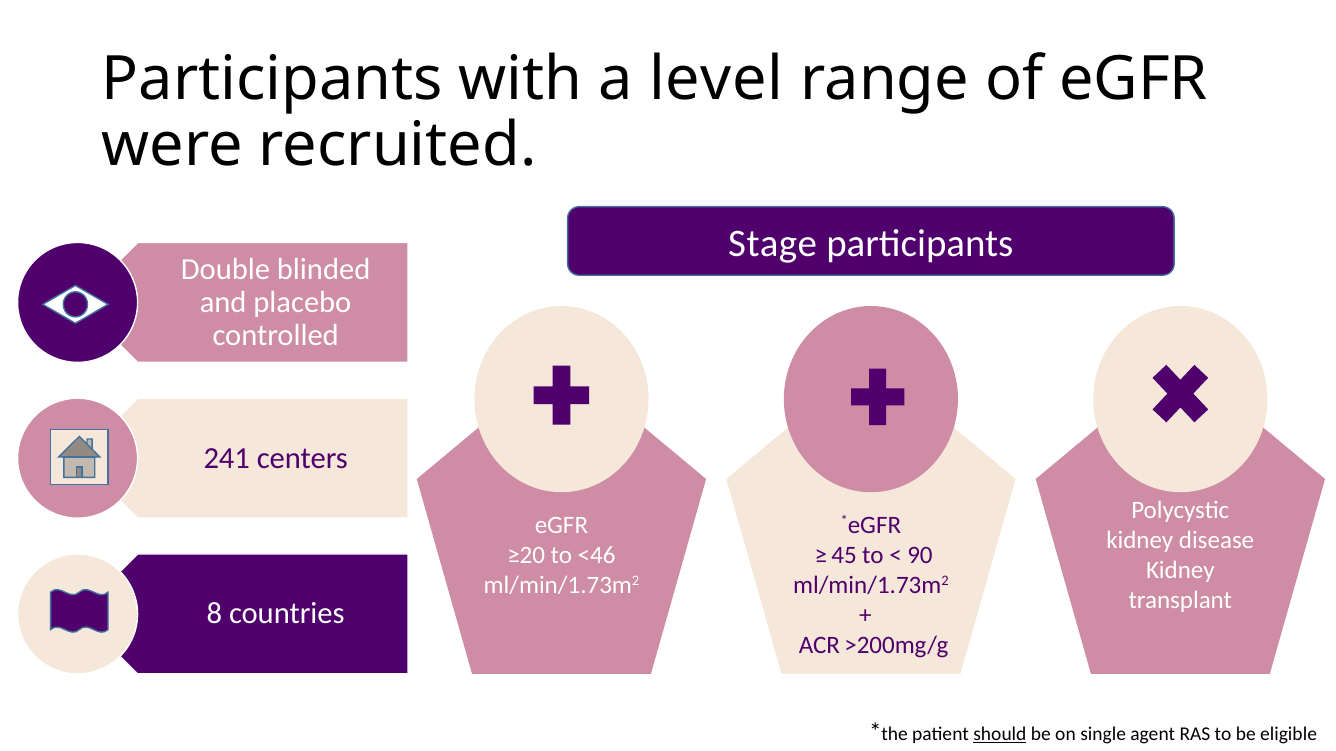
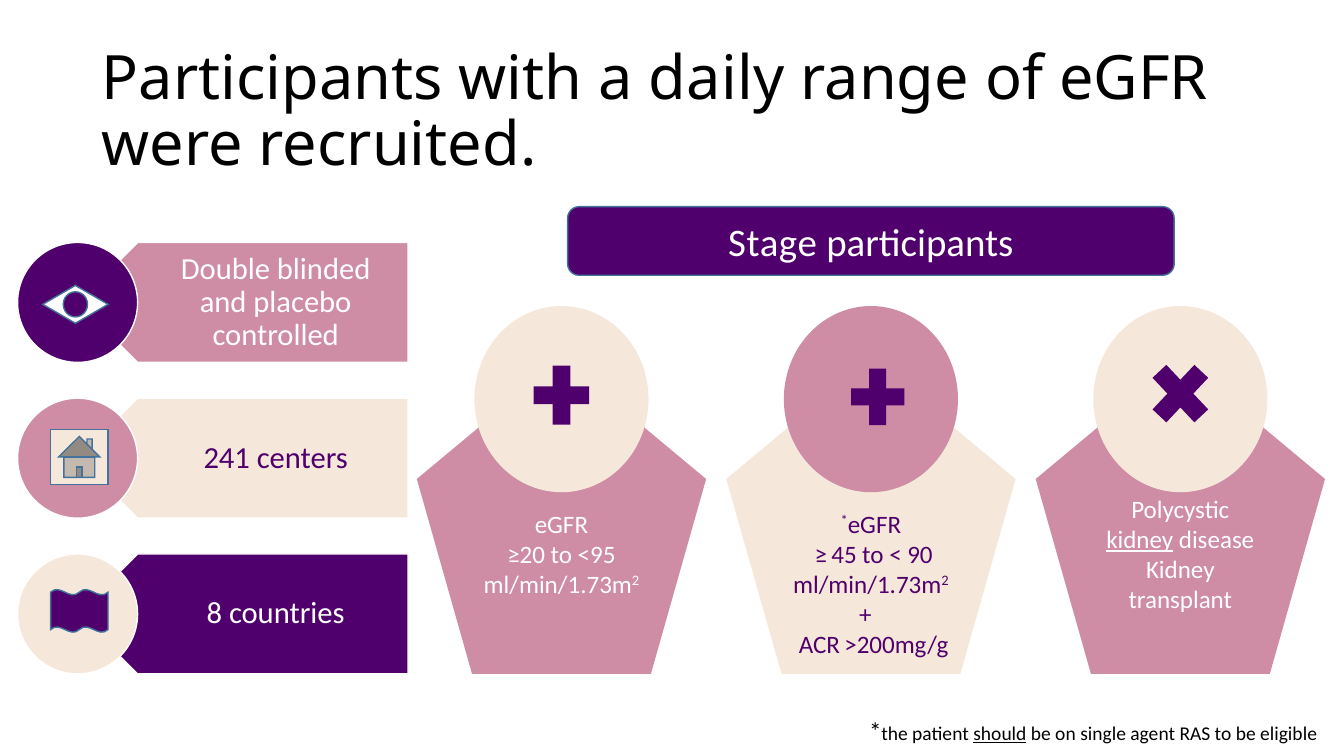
level: level -> daily
kidney at (1140, 541) underline: none -> present
<46: <46 -> <95
